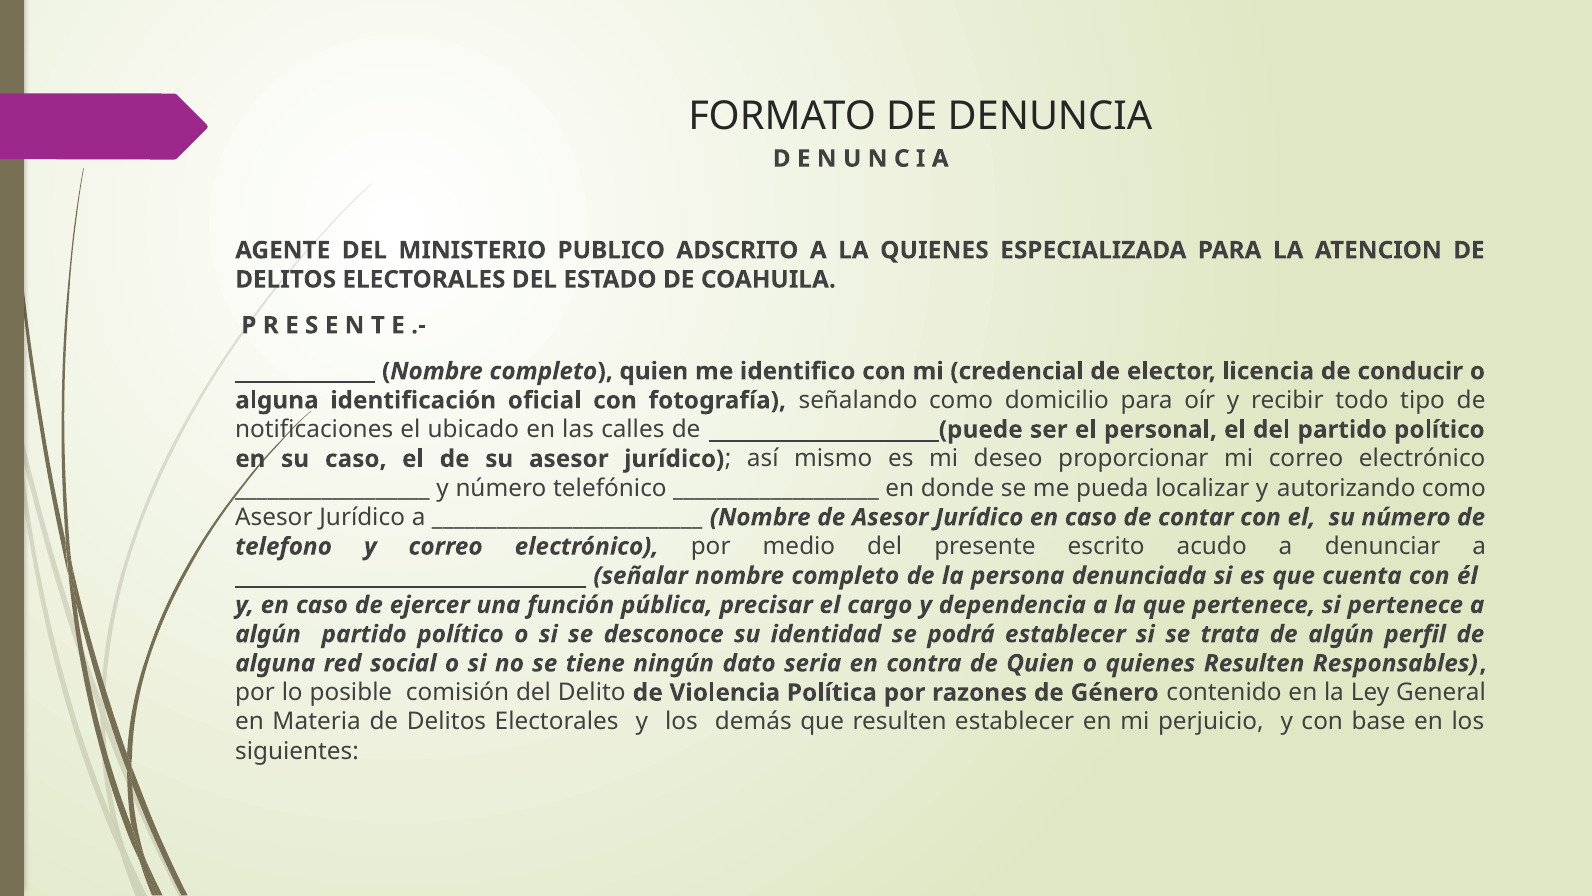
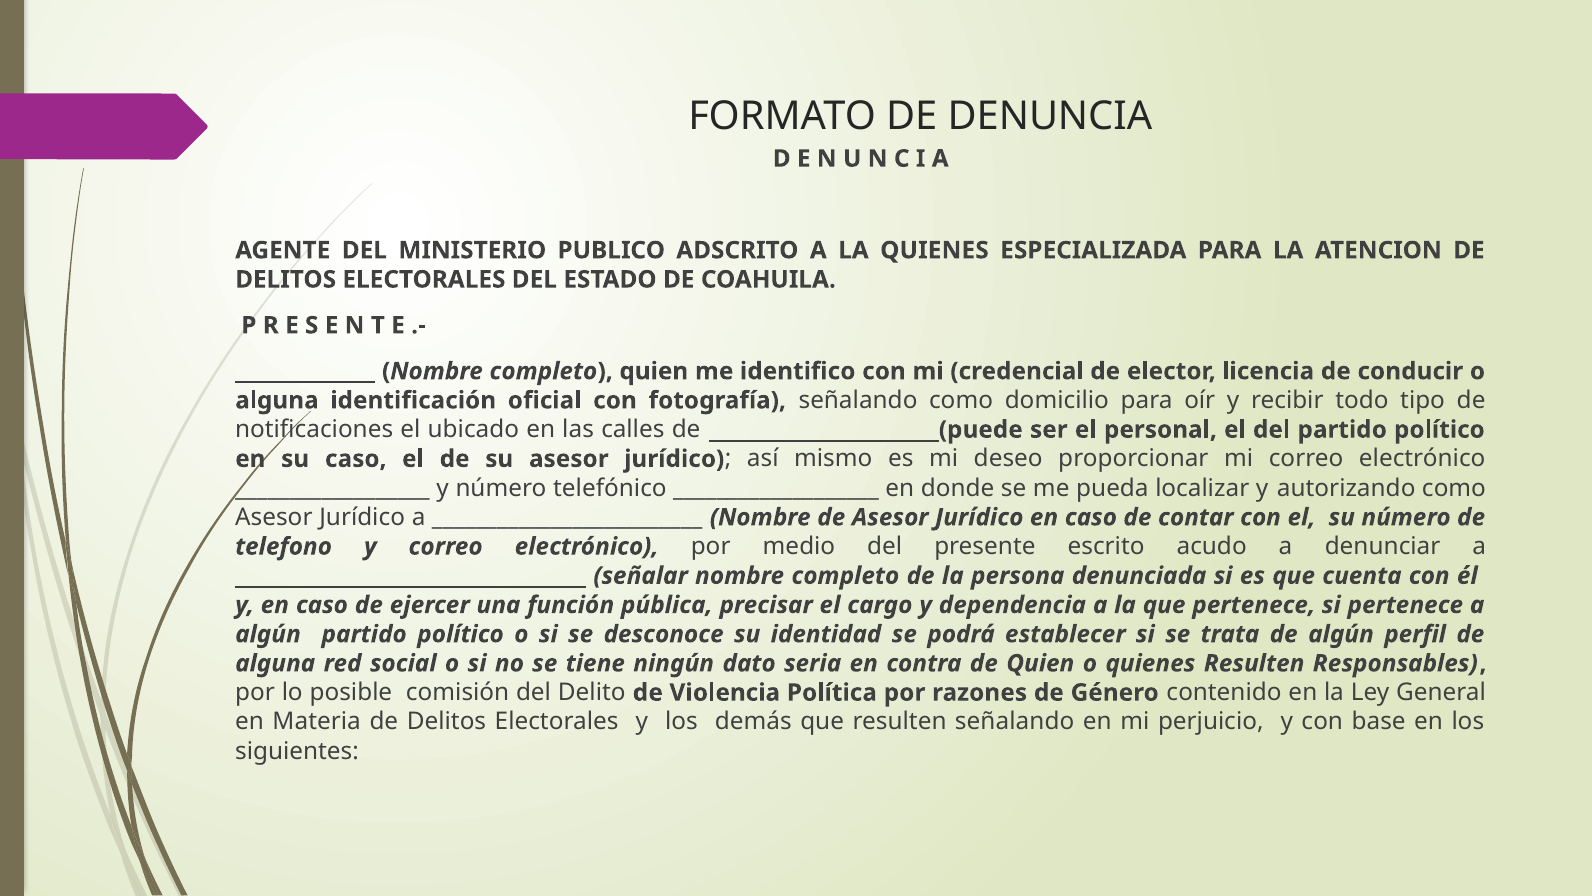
resulten establecer: establecer -> señalando
